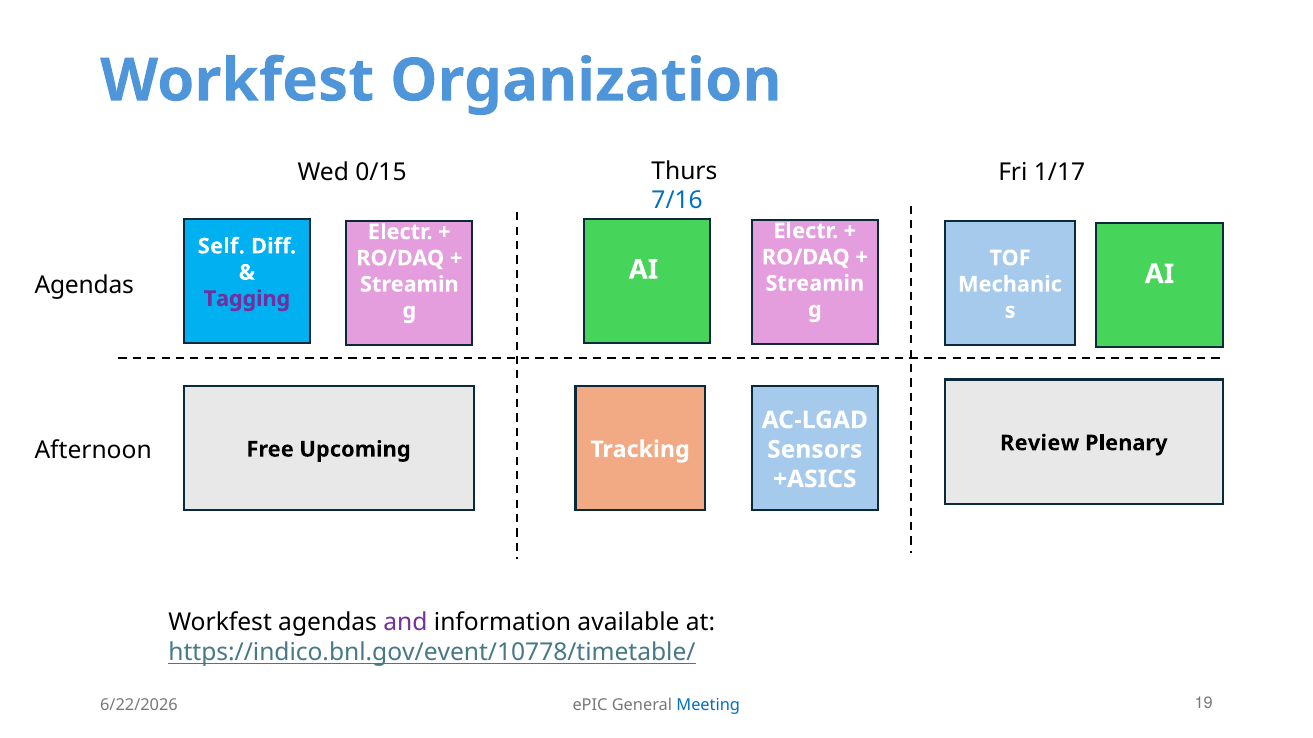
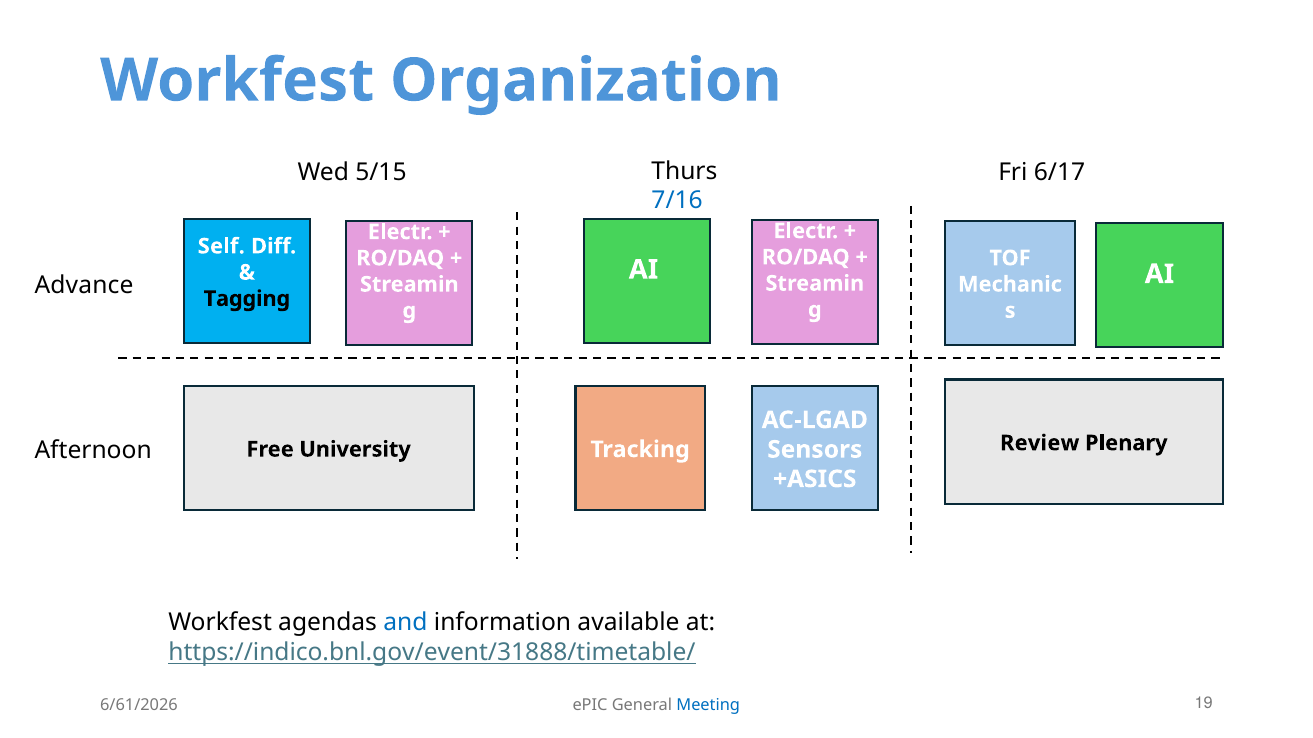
0/15: 0/15 -> 5/15
1/17: 1/17 -> 6/17
Agendas at (84, 286): Agendas -> Advance
Tagging colour: purple -> black
Upcoming: Upcoming -> University
and colour: purple -> blue
https://indico.bnl.gov/event/10778/timetable/: https://indico.bnl.gov/event/10778/timetable/ -> https://indico.bnl.gov/event/31888/timetable/
6/22/2026: 6/22/2026 -> 6/61/2026
